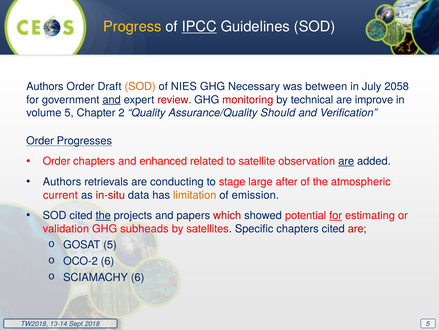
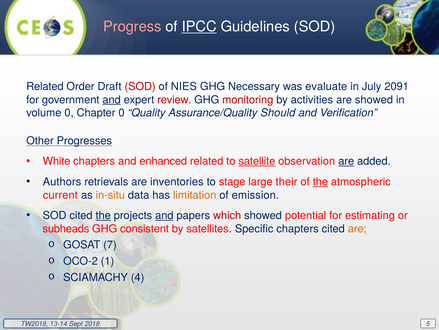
Progress colour: yellow -> pink
Authors at (45, 86): Authors -> Related
SOD at (140, 86) colour: orange -> red
between: between -> evaluate
2058: 2058 -> 2091
technical: technical -> activities
are improve: improve -> showed
volume 5: 5 -> 0
Chapter 2: 2 -> 0
Order at (40, 140): Order -> Other
Order at (56, 161): Order -> White
satellite underline: none -> present
conducting: conducting -> inventories
after: after -> their
the at (320, 181) underline: none -> present
in-situ colour: red -> orange
and at (164, 215) underline: none -> present
for at (336, 215) underline: present -> none
validation: validation -> subheads
subheads: subheads -> consistent
are at (357, 228) colour: red -> orange
GOSAT 5: 5 -> 7
OCO-2 6: 6 -> 1
SCIAMACHY 6: 6 -> 4
